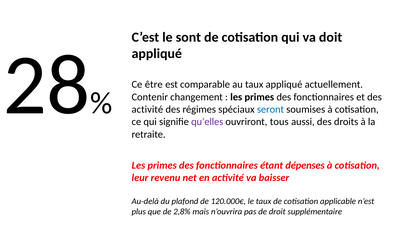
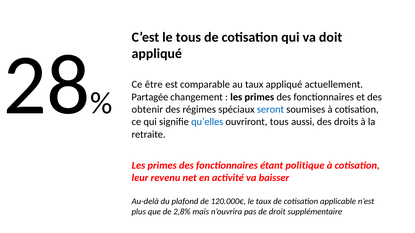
le sont: sont -> tous
Contenir: Contenir -> Partagée
activité at (147, 110): activité -> obtenir
qu’elles colour: purple -> blue
dépenses: dépenses -> politique
